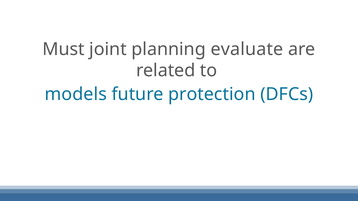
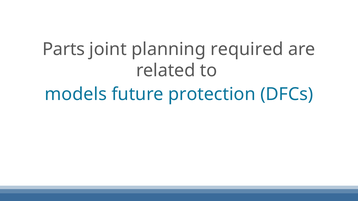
Must: Must -> Parts
evaluate: evaluate -> required
